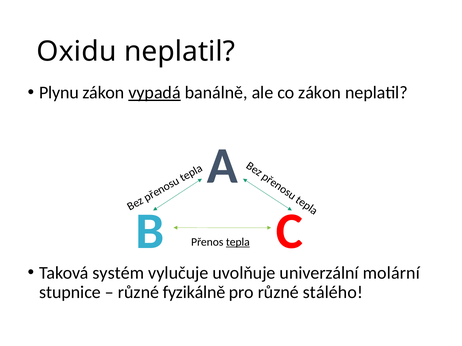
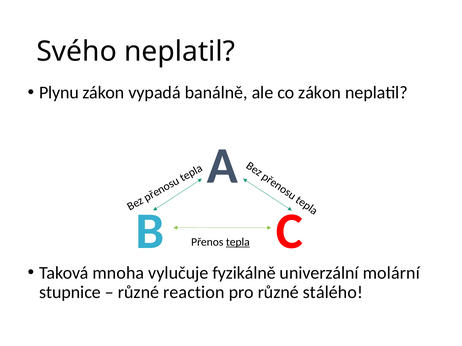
Oxidu: Oxidu -> Svého
vypadá underline: present -> none
systém: systém -> mnoha
uvolňuje: uvolňuje -> fyzikálně
fyzikálně: fyzikálně -> reaction
